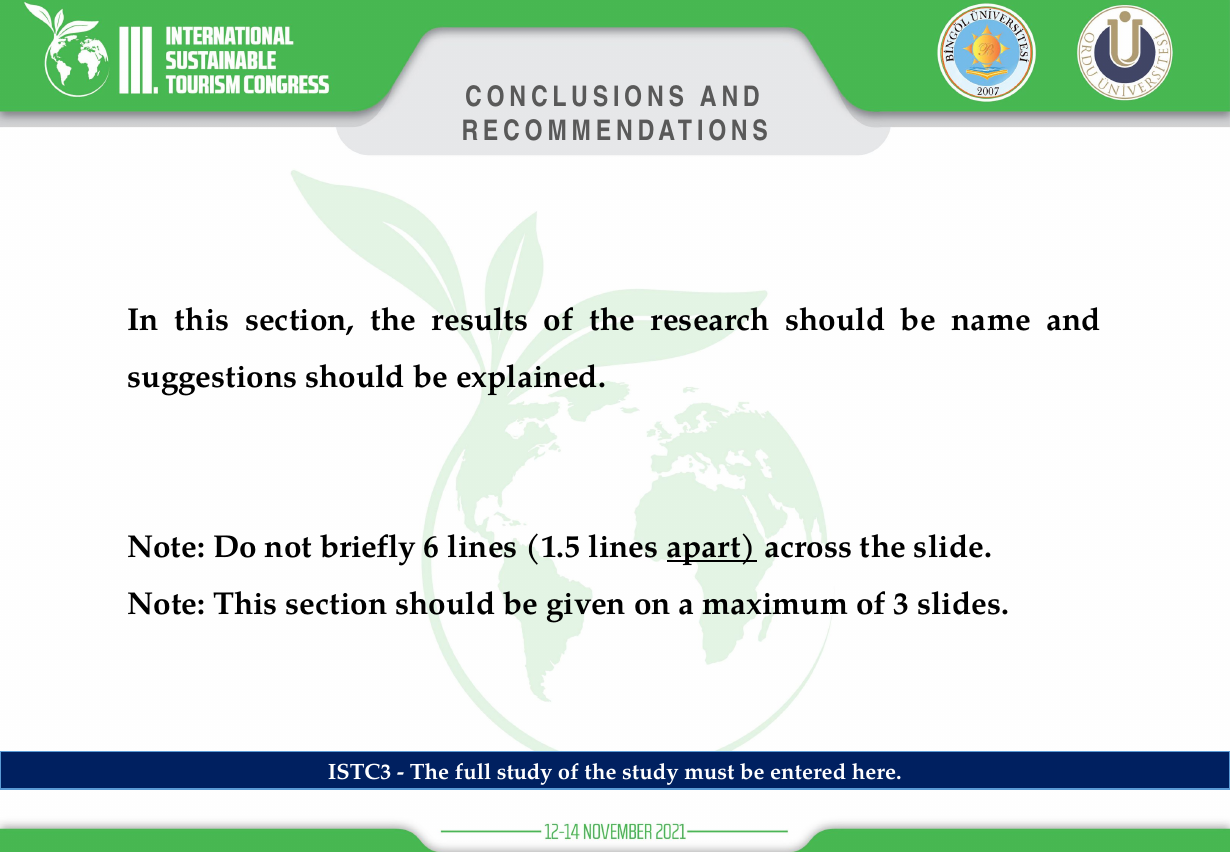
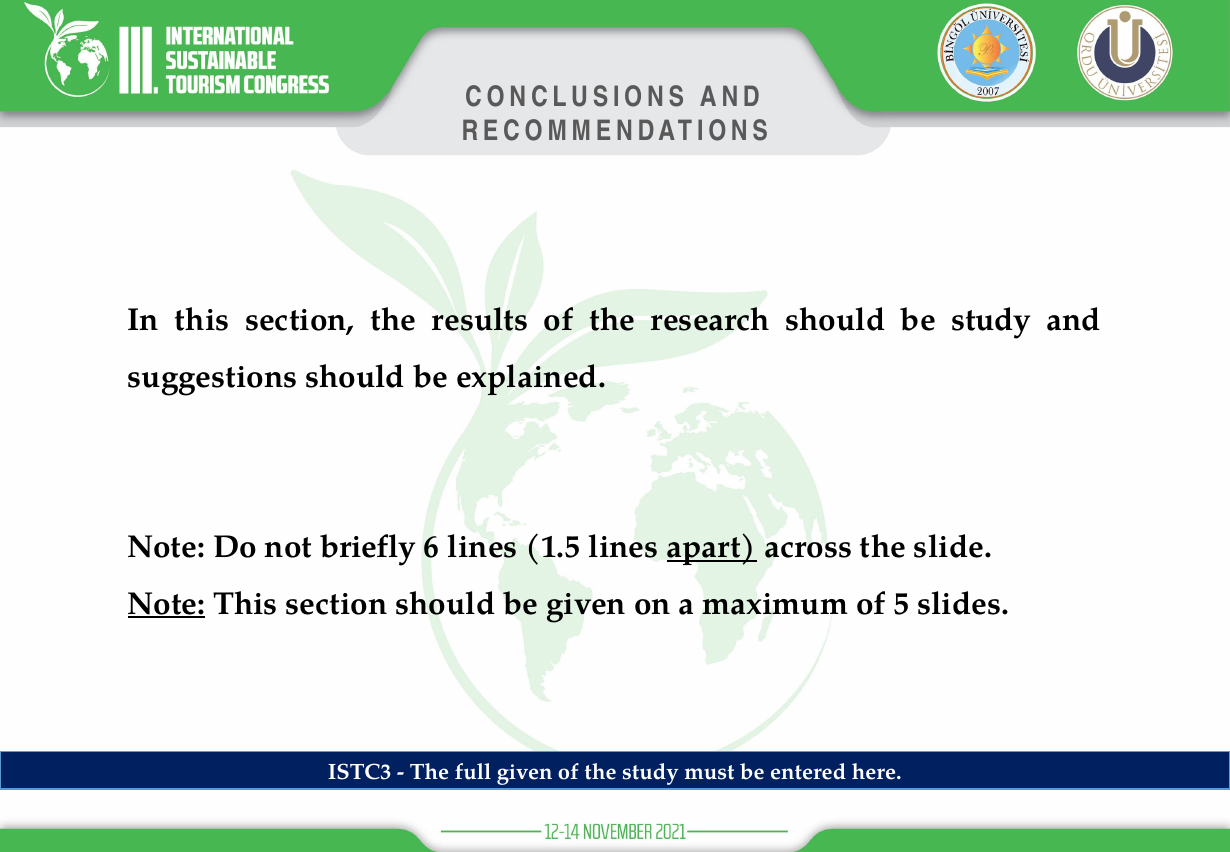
be name: name -> study
Note at (167, 603) underline: none -> present
3: 3 -> 5
full study: study -> given
